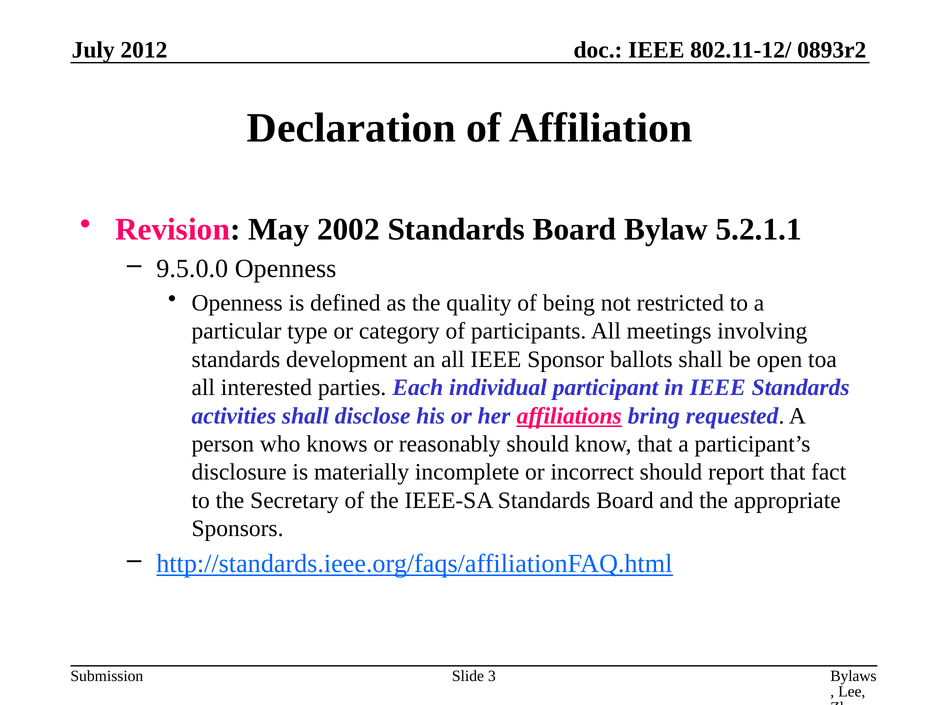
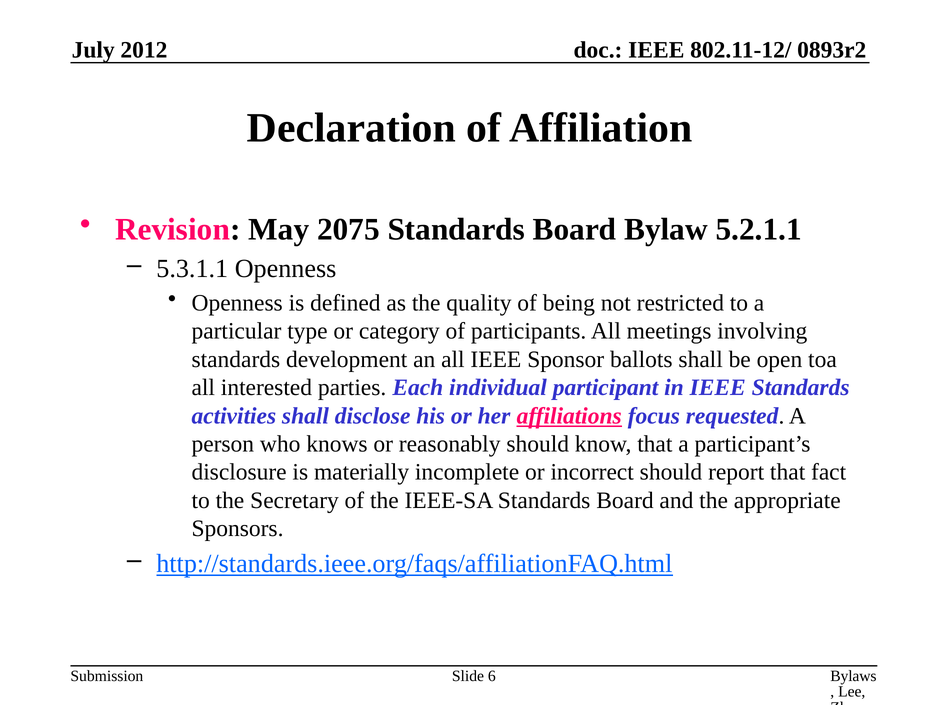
2002: 2002 -> 2075
9.5.0.0: 9.5.0.0 -> 5.3.1.1
bring: bring -> focus
3: 3 -> 6
